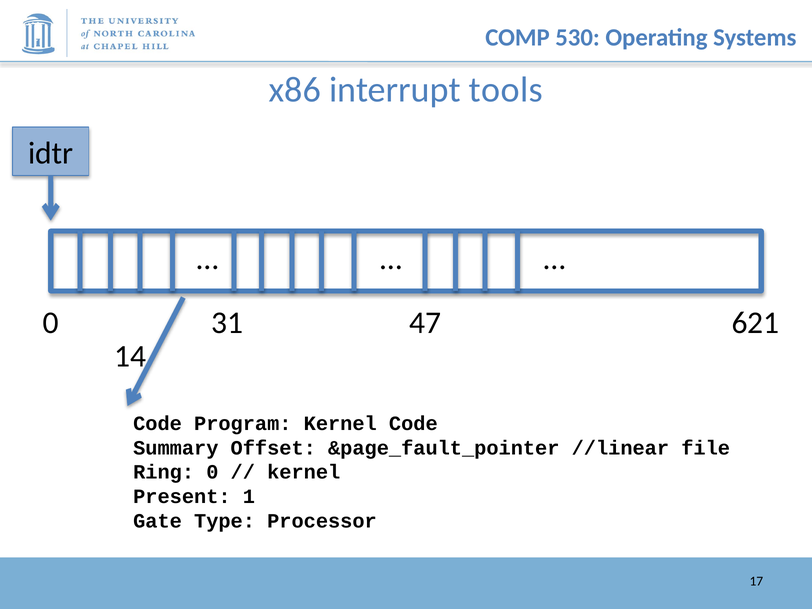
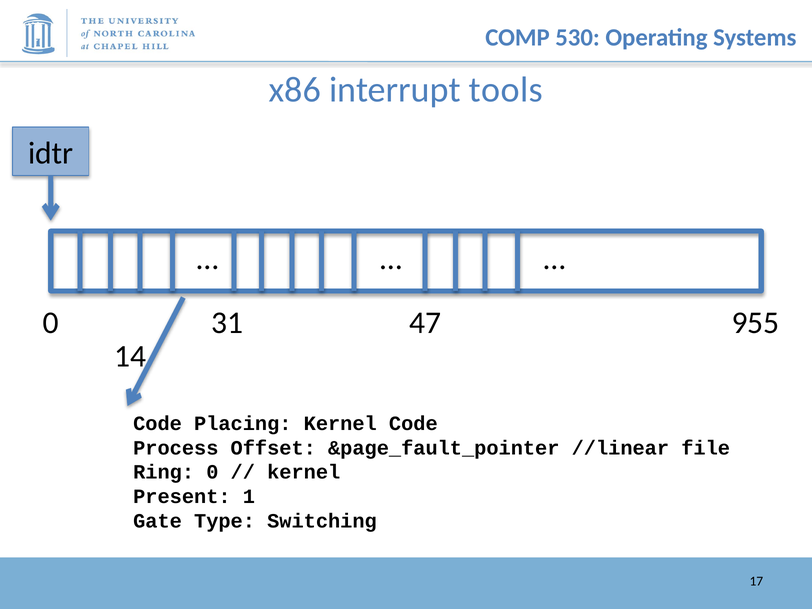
621: 621 -> 955
Program: Program -> Placing
Summary: Summary -> Process
Processor: Processor -> Switching
